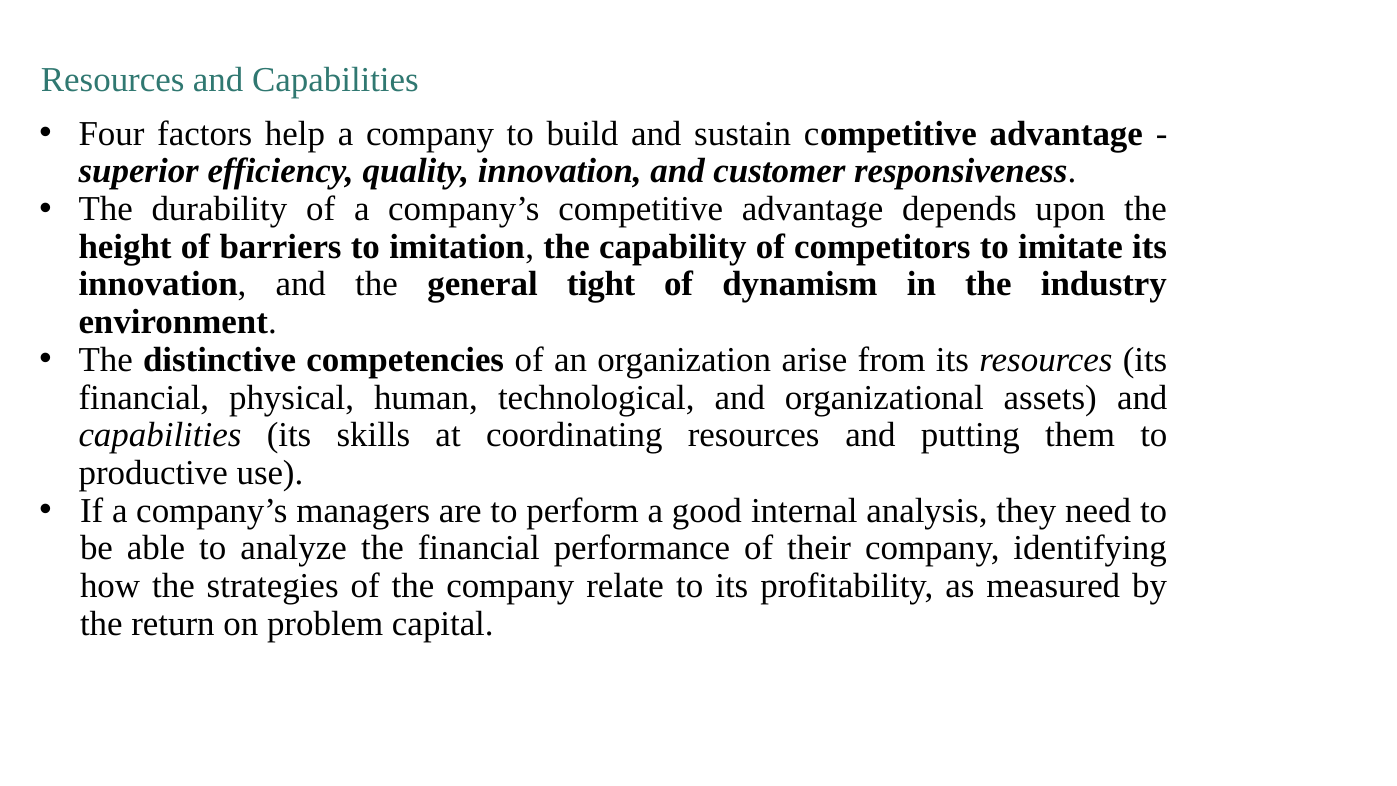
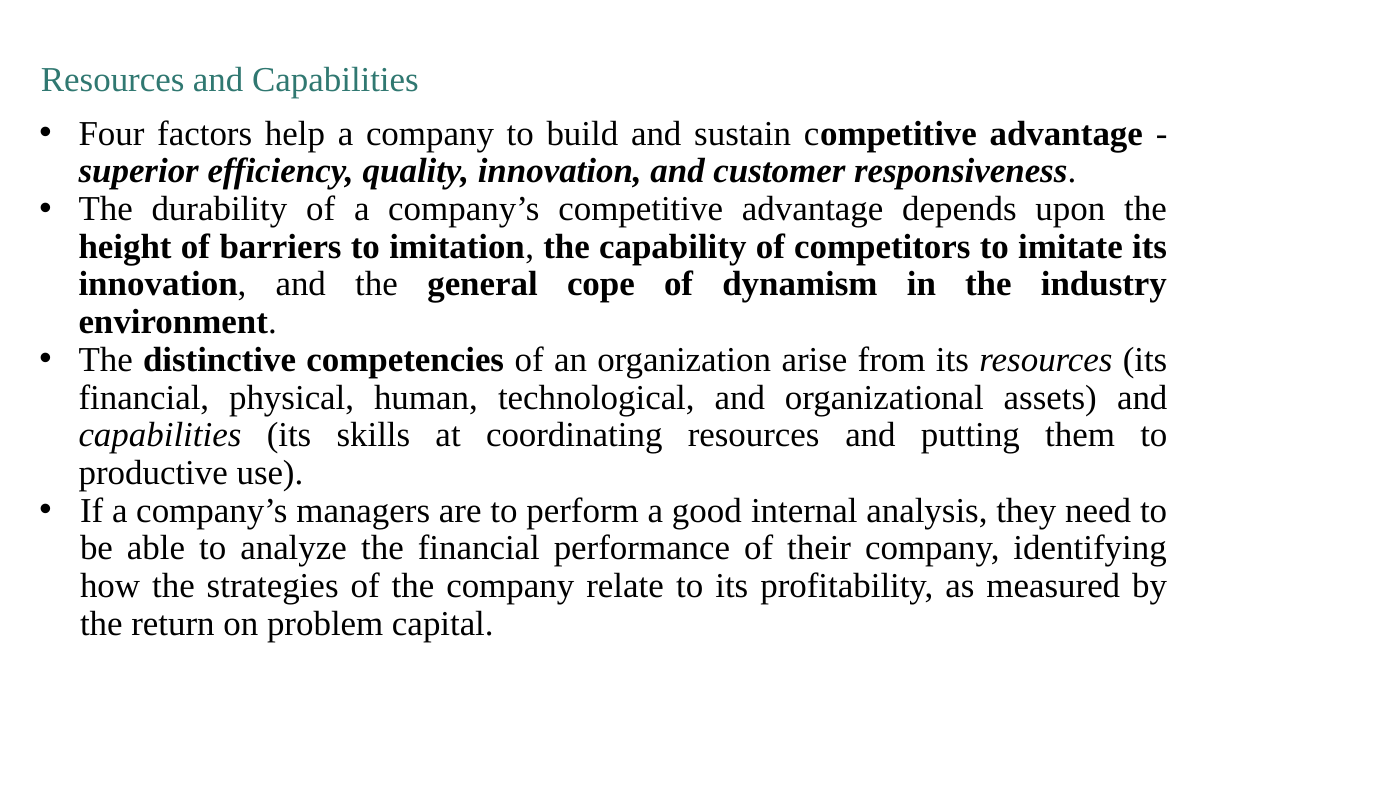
tight: tight -> cope
